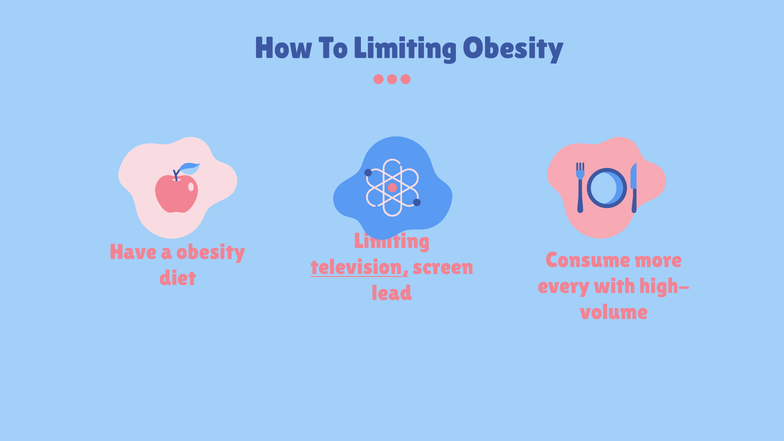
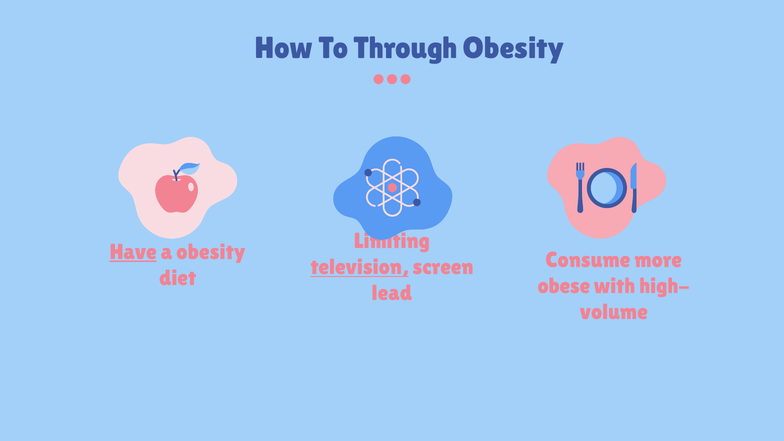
To Limiting: Limiting -> Through
Have underline: none -> present
every: every -> obese
